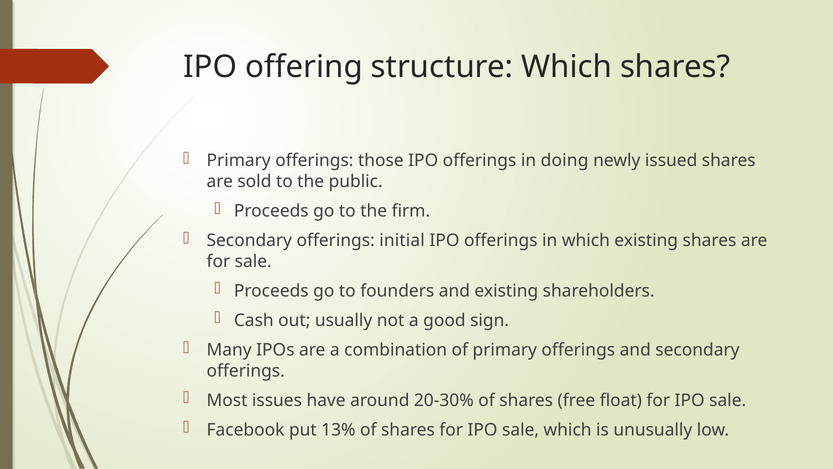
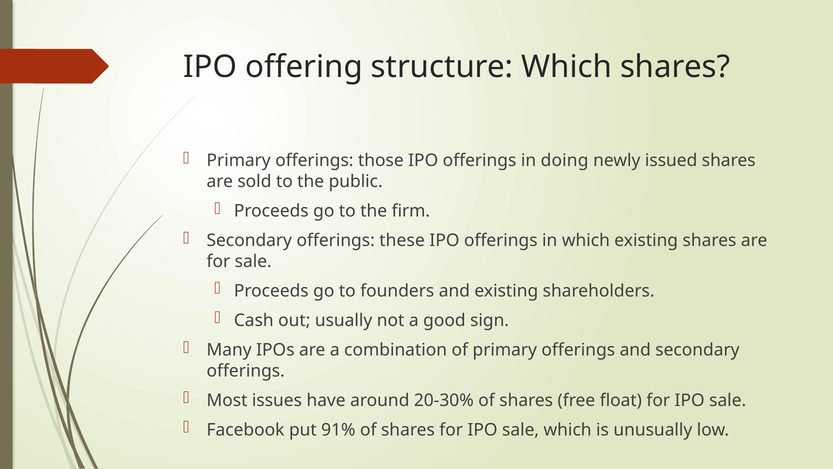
initial: initial -> these
13%: 13% -> 91%
